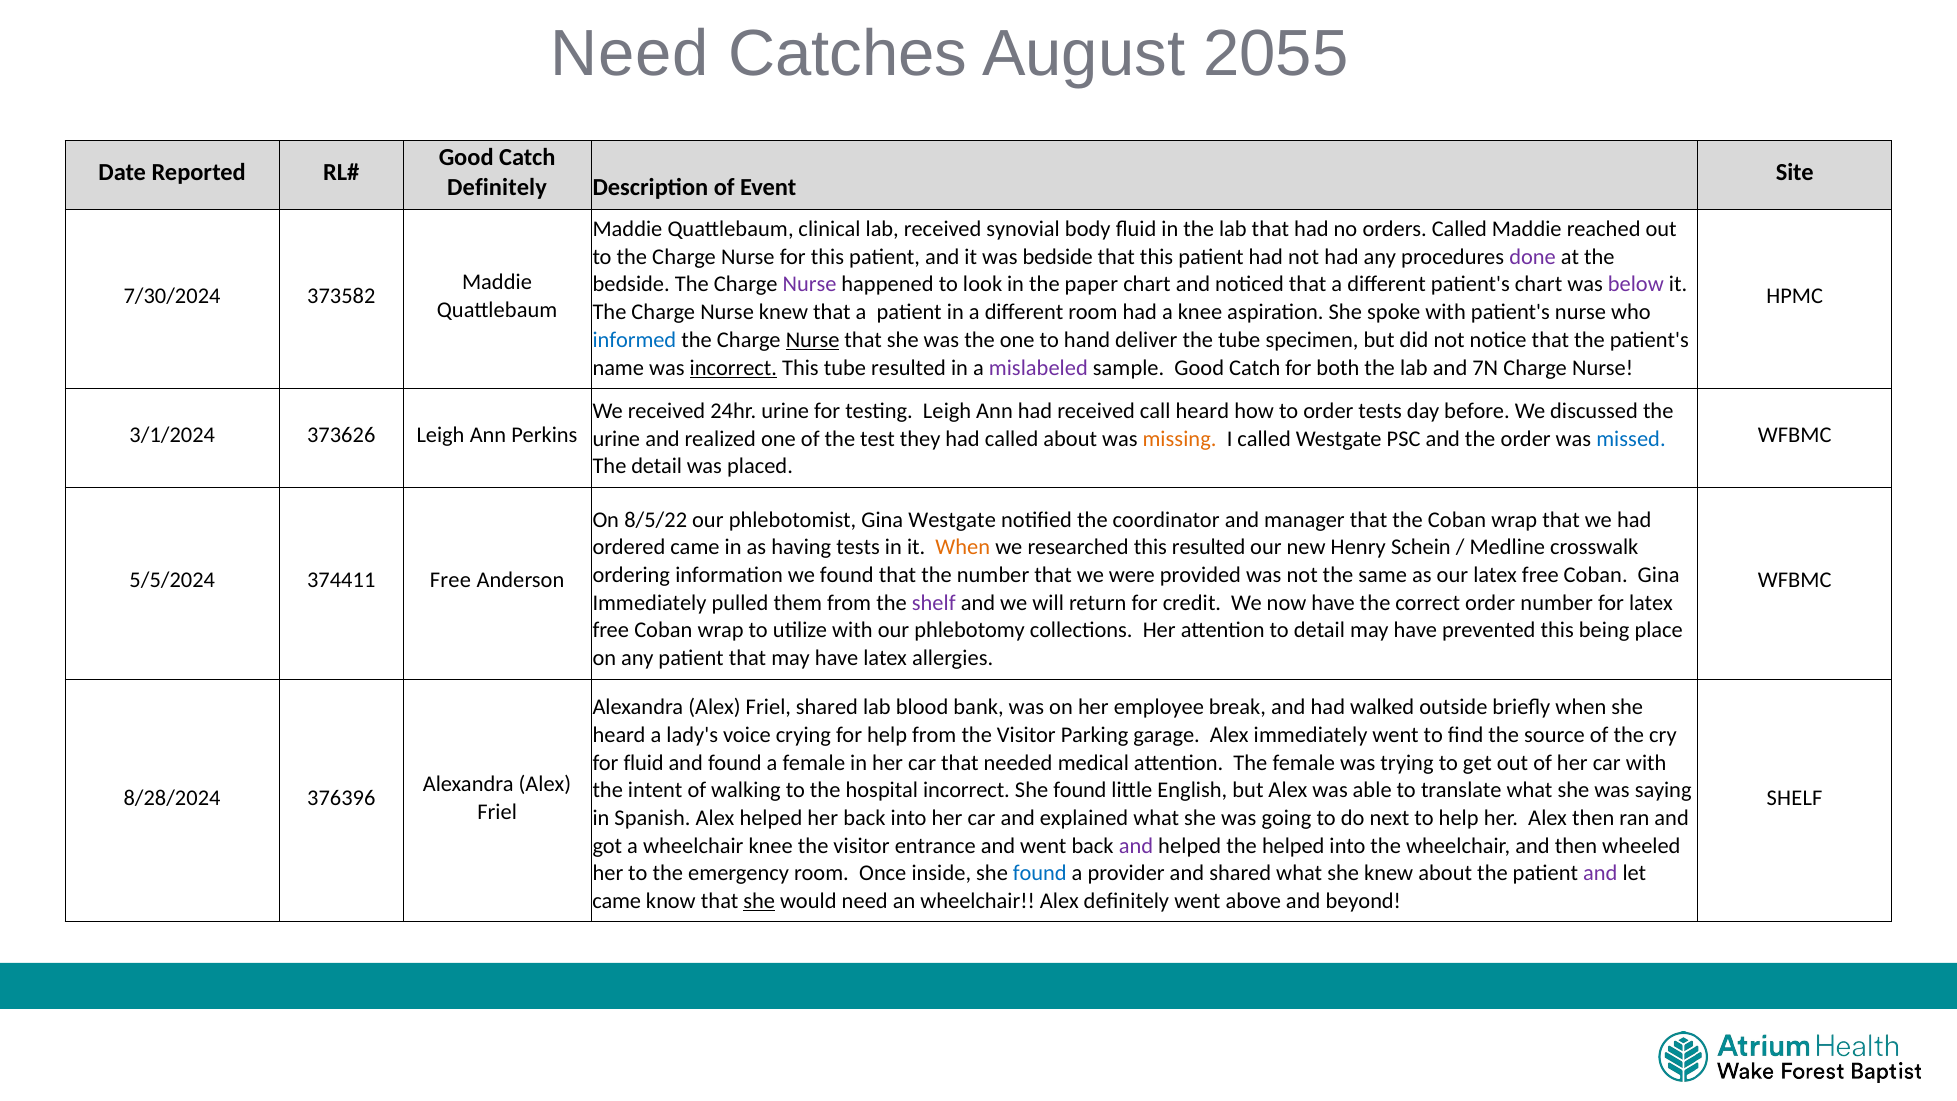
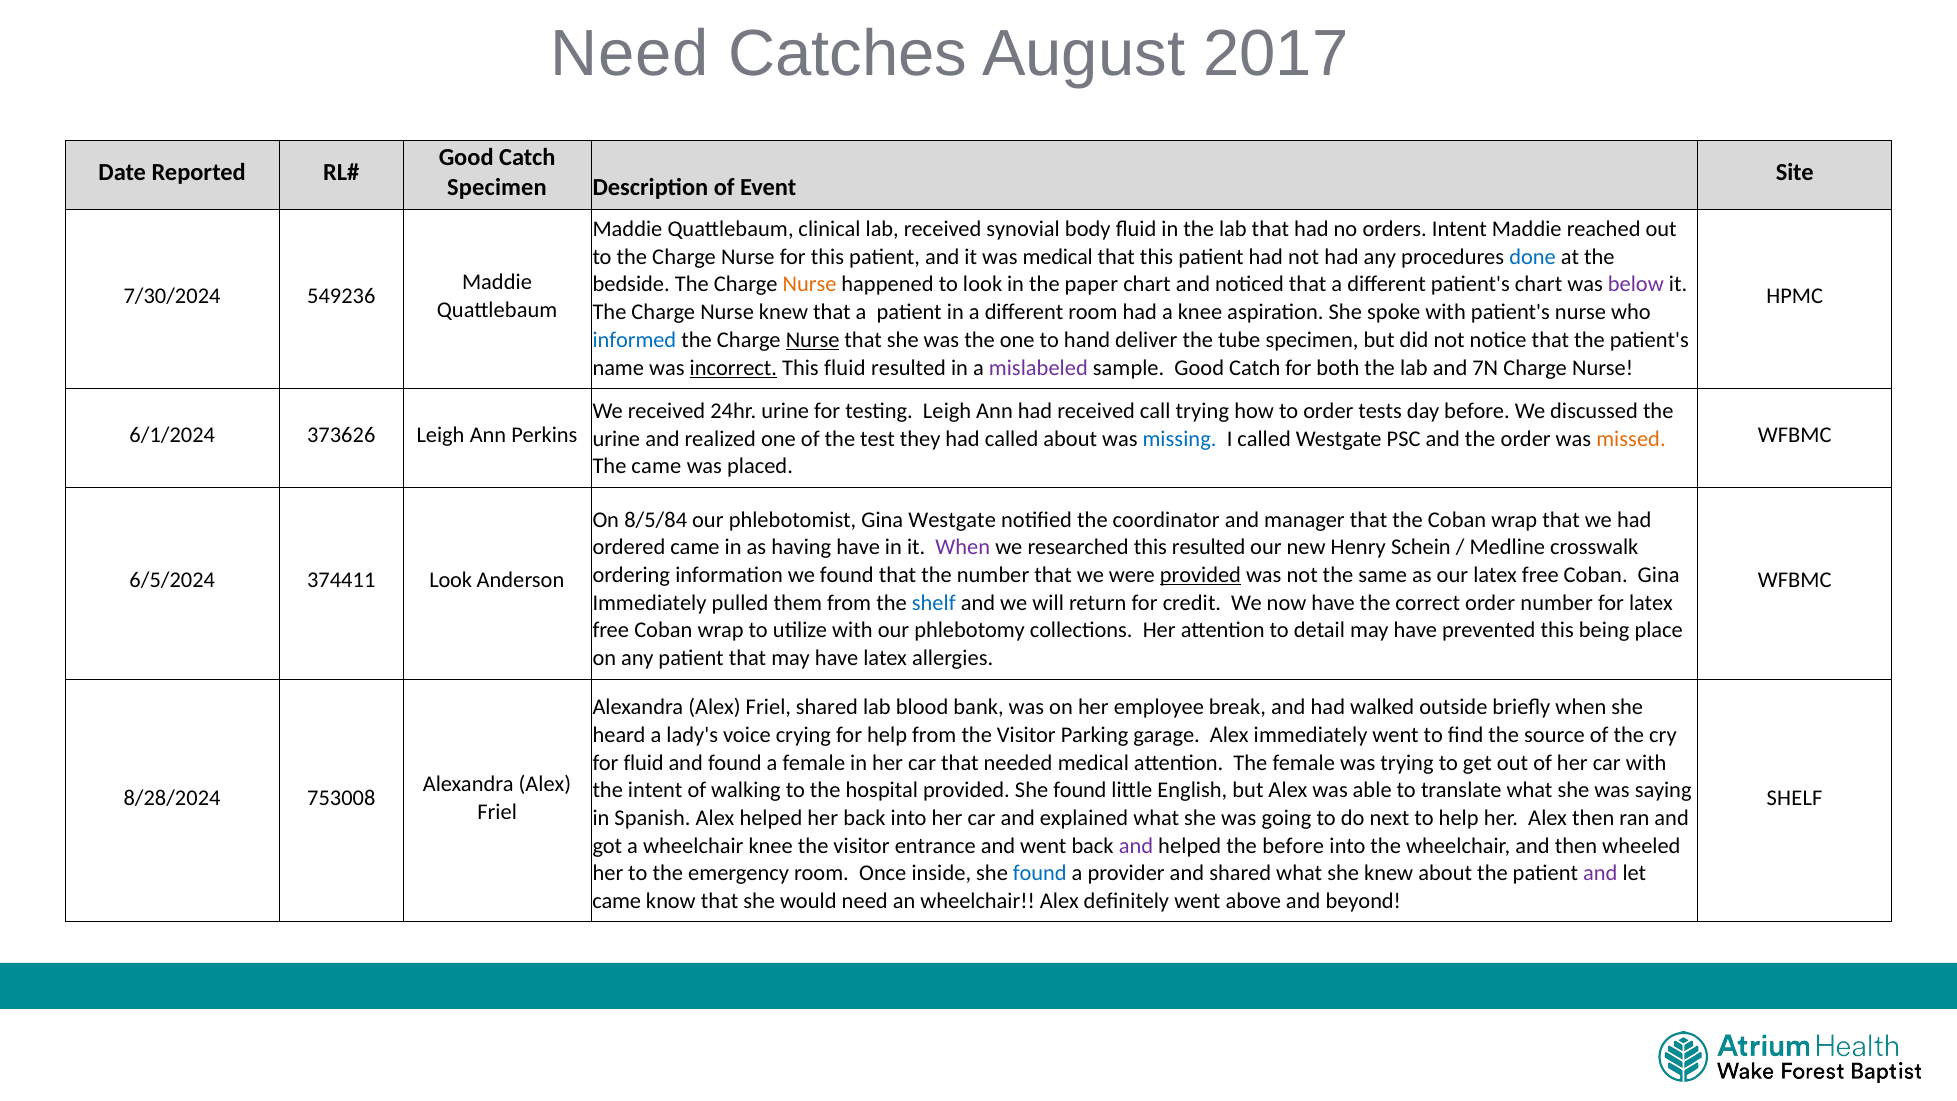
2055: 2055 -> 2017
Definitely at (497, 187): Definitely -> Specimen
orders Called: Called -> Intent
was bedside: bedside -> medical
done colour: purple -> blue
Nurse at (810, 285) colour: purple -> orange
373582: 373582 -> 549236
This tube: tube -> fluid
call heard: heard -> trying
3/1/2024: 3/1/2024 -> 6/1/2024
missing colour: orange -> blue
missed colour: blue -> orange
The detail: detail -> came
8/5/22: 8/5/22 -> 8/5/84
having tests: tests -> have
When at (963, 547) colour: orange -> purple
provided at (1200, 575) underline: none -> present
5/5/2024: 5/5/2024 -> 6/5/2024
374411 Free: Free -> Look
shelf at (934, 603) colour: purple -> blue
hospital incorrect: incorrect -> provided
376396: 376396 -> 753008
the helped: helped -> before
she at (759, 901) underline: present -> none
